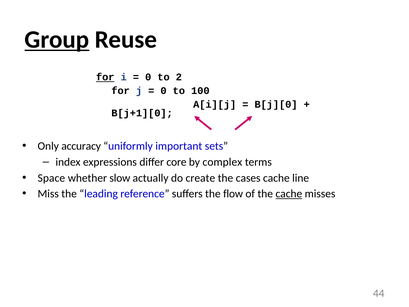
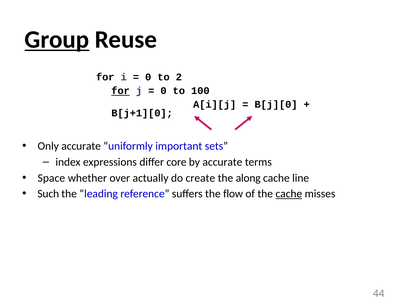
for at (105, 77) underline: present -> none
for at (121, 91) underline: none -> present
Only accuracy: accuracy -> accurate
by complex: complex -> accurate
slow: slow -> over
cases: cases -> along
Miss: Miss -> Such
